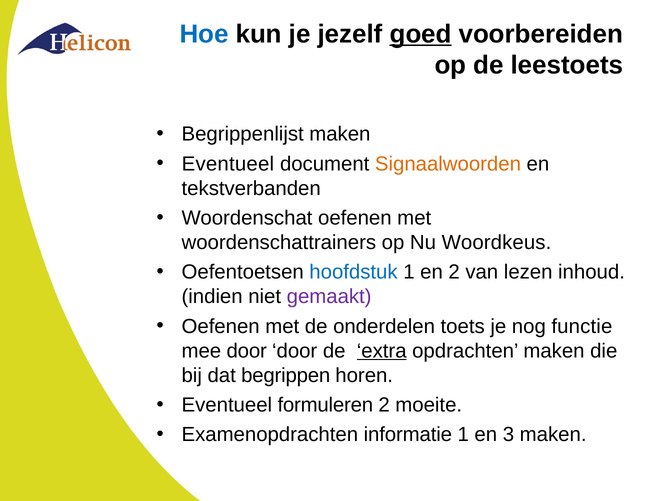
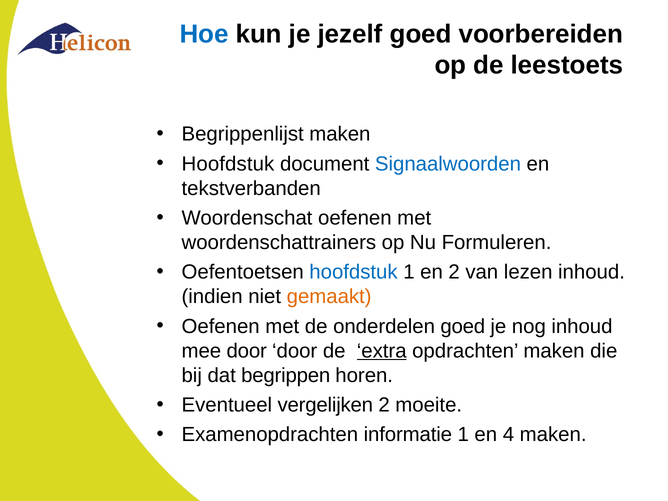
goed at (421, 34) underline: present -> none
Eventueel at (228, 164): Eventueel -> Hoofdstuk
Signaalwoorden colour: orange -> blue
Woordkeus: Woordkeus -> Formuleren
gemaakt colour: purple -> orange
onderdelen toets: toets -> goed
nog functie: functie -> inhoud
formuleren: formuleren -> vergelijken
3: 3 -> 4
